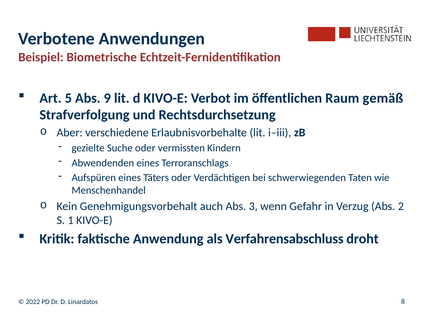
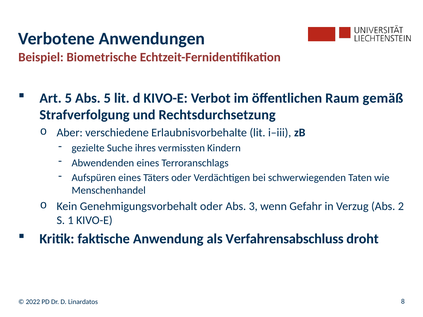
Abs 9: 9 -> 5
Suche oder: oder -> ihres
Genehmigungsvorbehalt auch: auch -> oder
